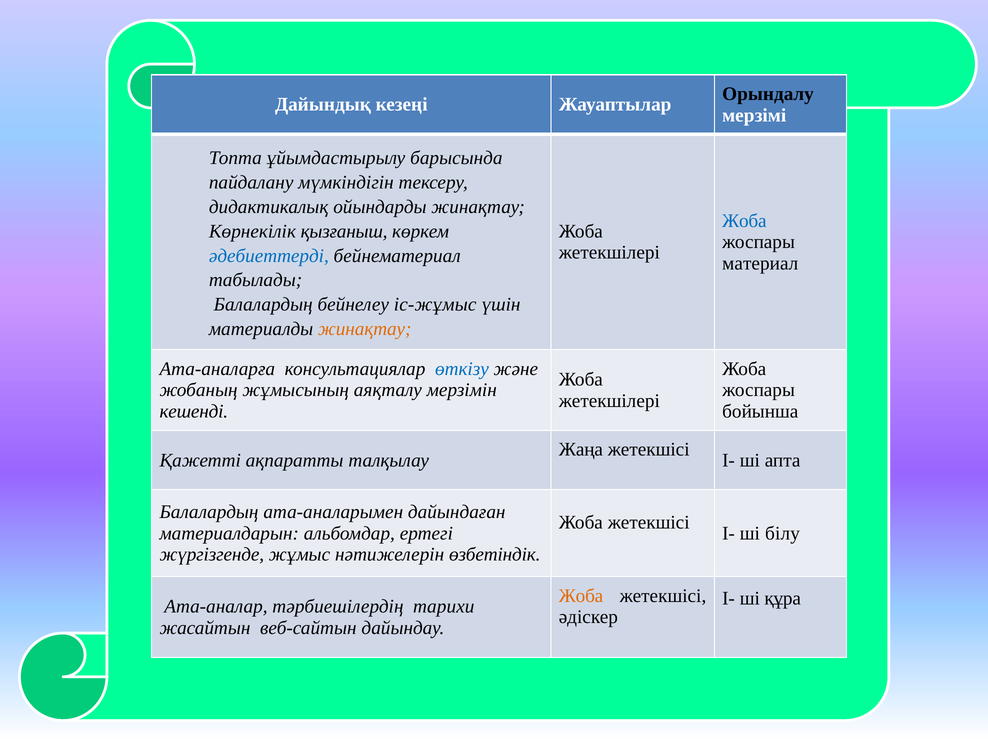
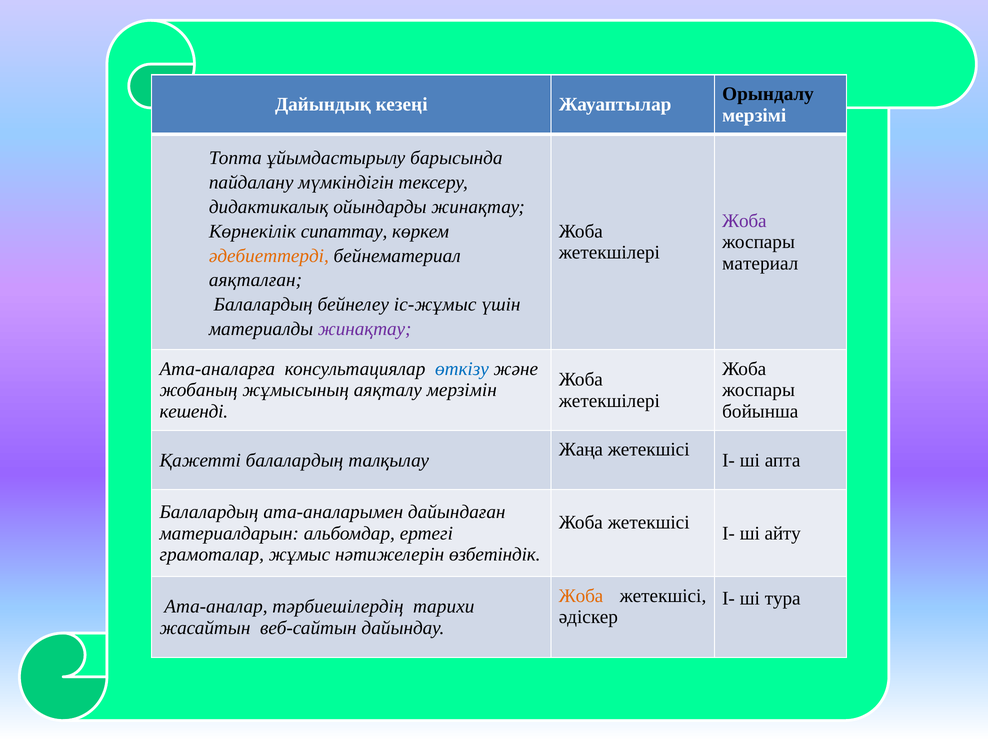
Жоба at (744, 221) colour: blue -> purple
қызғаныш: қызғаныш -> сипаттау
әдебиеттерді colour: blue -> orange
табылады: табылады -> аяқталған
жинақтау at (365, 329) colour: orange -> purple
Қажетті ақпаратты: ақпаратты -> балалардың
білу: білу -> айту
жүргізгенде: жүргізгенде -> грамоталар
құра: құра -> тура
